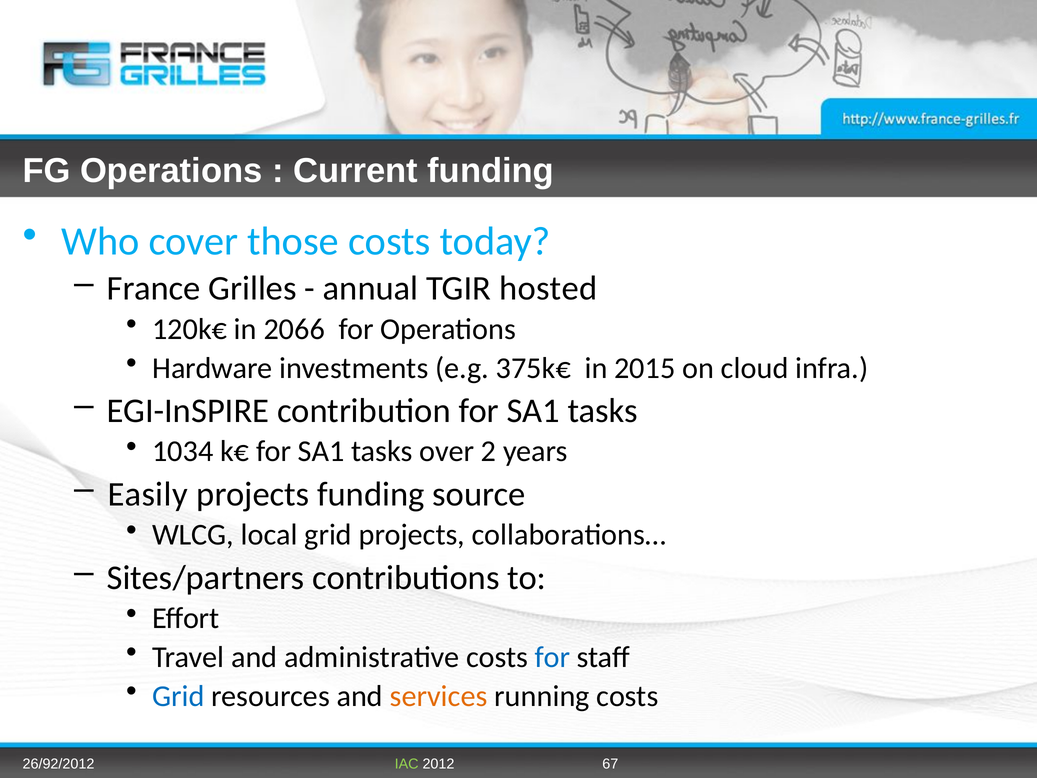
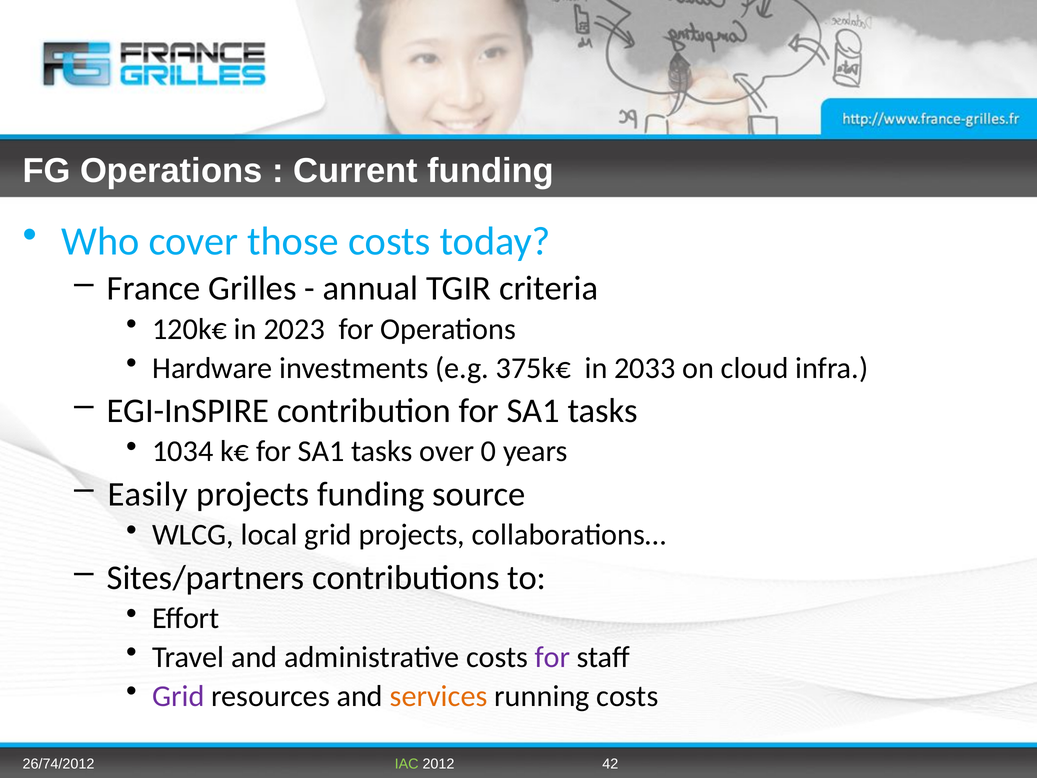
hosted: hosted -> criteria
2066: 2066 -> 2023
2015: 2015 -> 2033
2: 2 -> 0
for at (553, 657) colour: blue -> purple
Grid at (178, 696) colour: blue -> purple
26/92/2012: 26/92/2012 -> 26/74/2012
67: 67 -> 42
